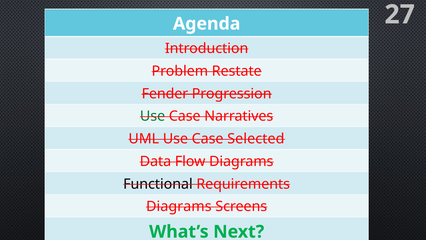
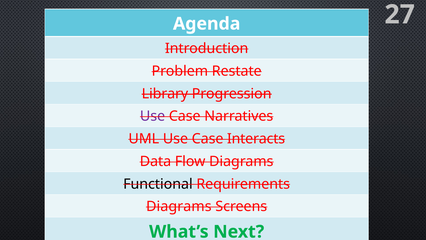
Fender: Fender -> Library
Use at (153, 116) colour: green -> purple
Selected: Selected -> Interacts
